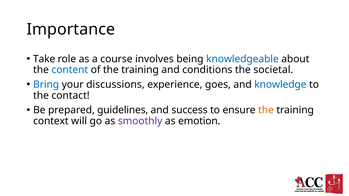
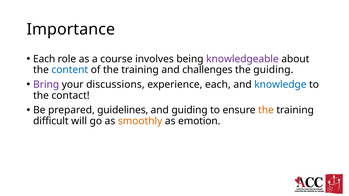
Take at (44, 59): Take -> Each
knowledgeable colour: blue -> purple
conditions: conditions -> challenges
the societal: societal -> guiding
Bring colour: blue -> purple
experience goes: goes -> each
and success: success -> guiding
context: context -> difficult
smoothly colour: purple -> orange
